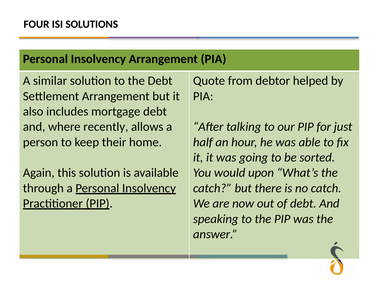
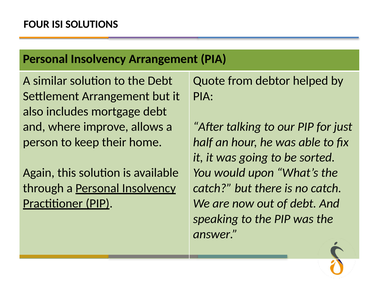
recently: recently -> improve
